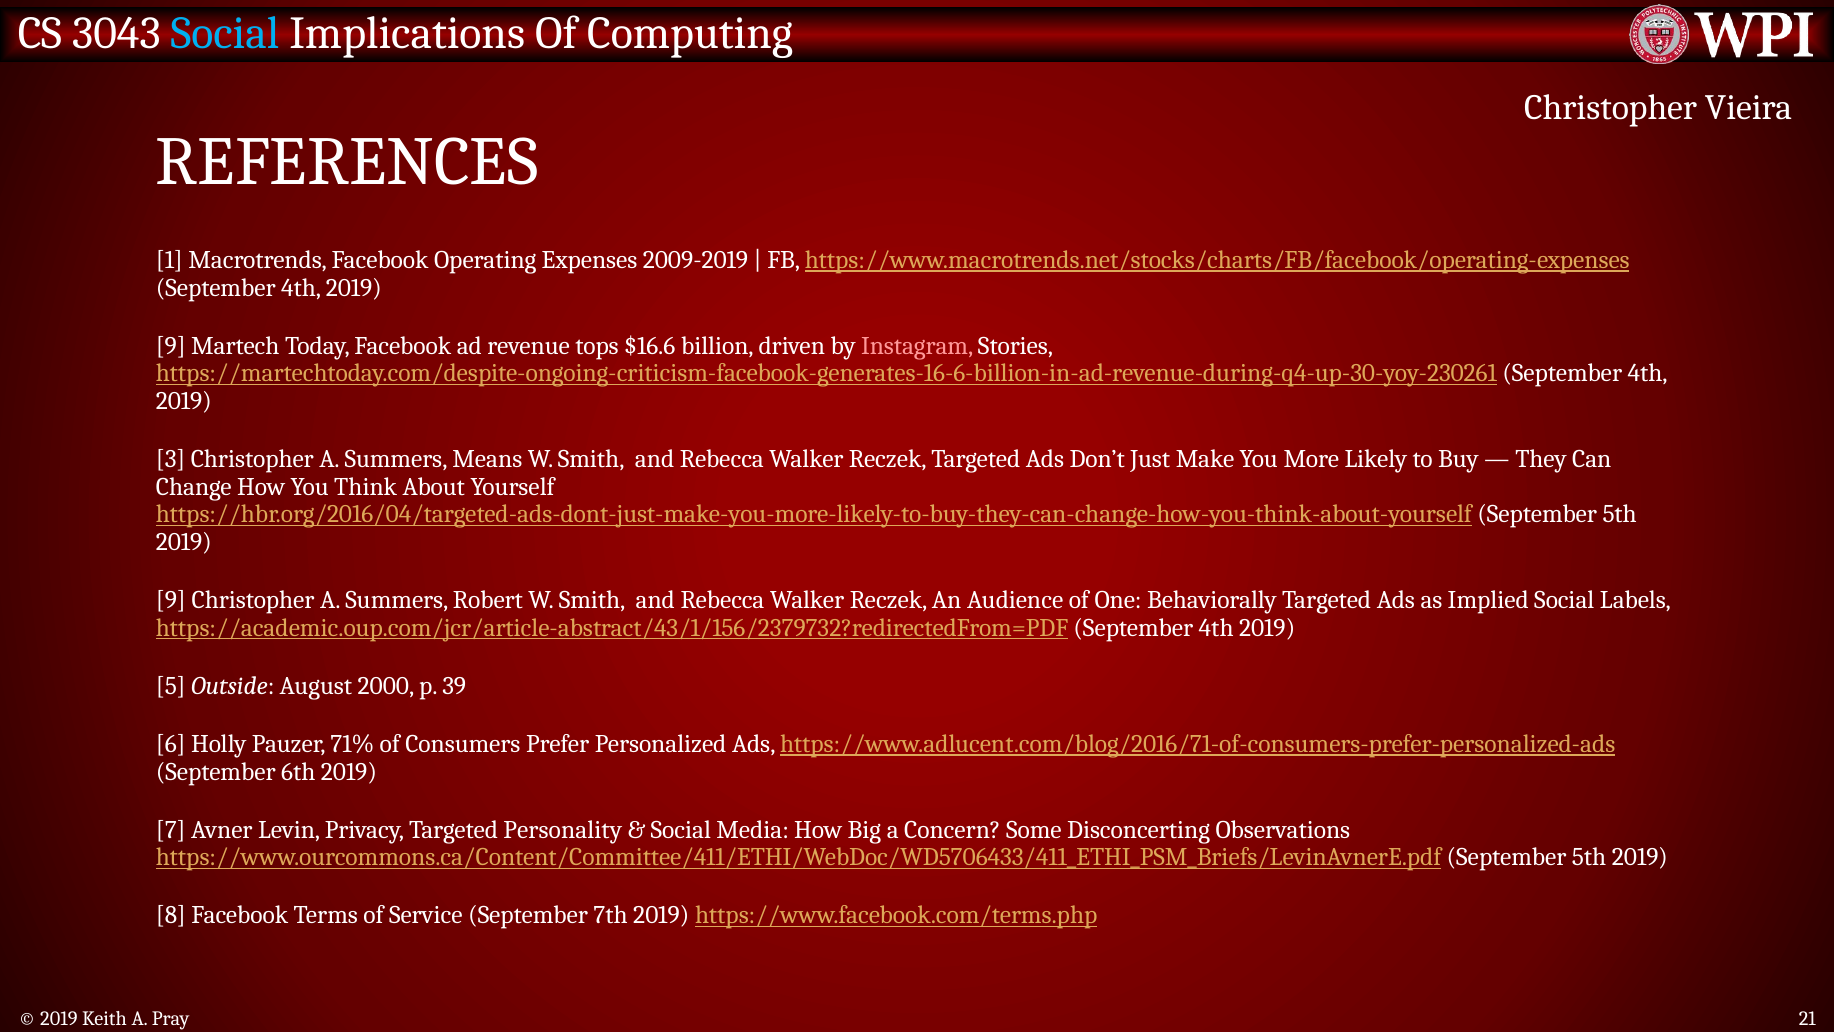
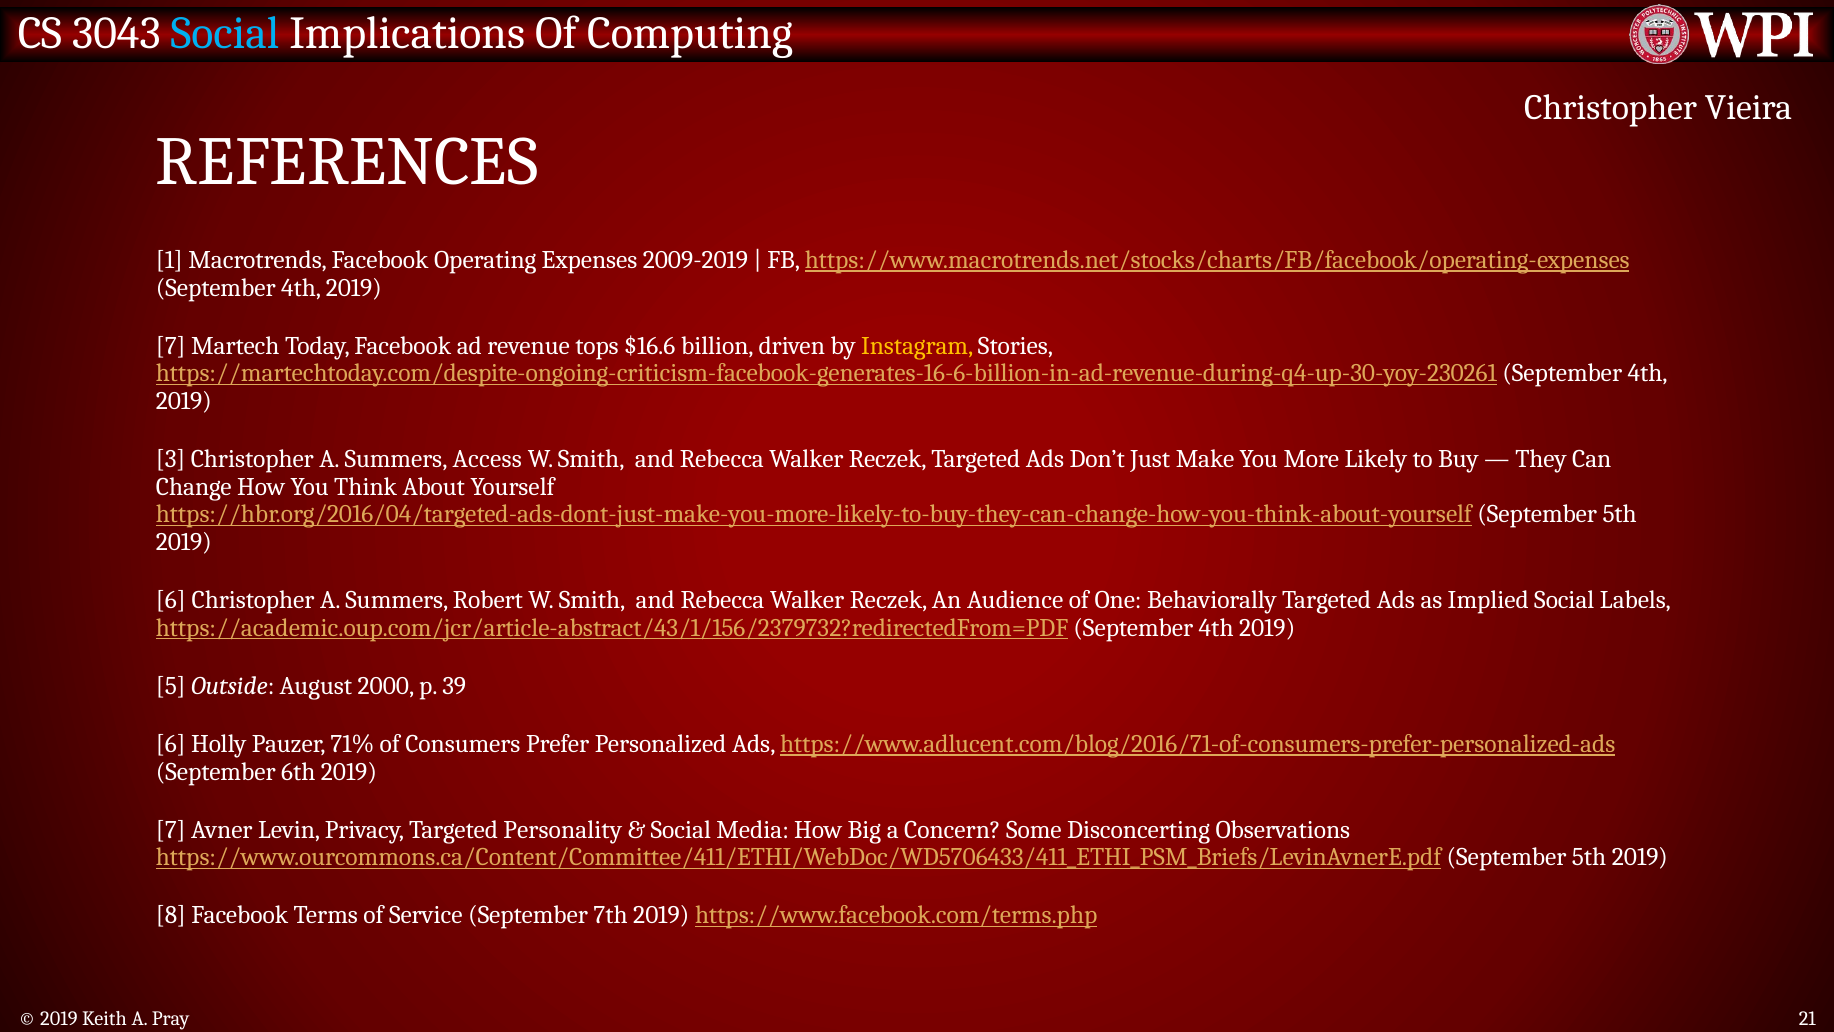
9 at (171, 346): 9 -> 7
Instagram colour: pink -> yellow
Means: Means -> Access
9 at (171, 600): 9 -> 6
